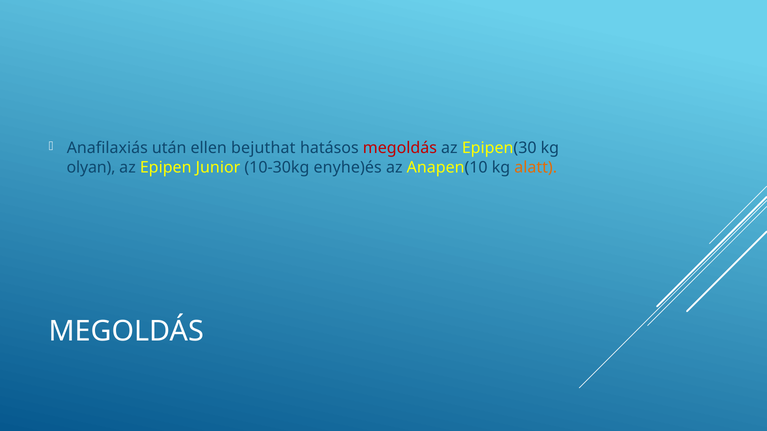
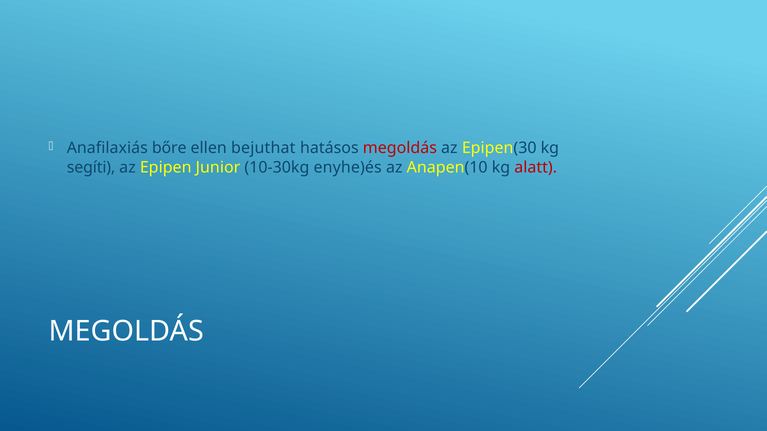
után: után -> bőre
olyan: olyan -> segíti
alatt colour: orange -> red
